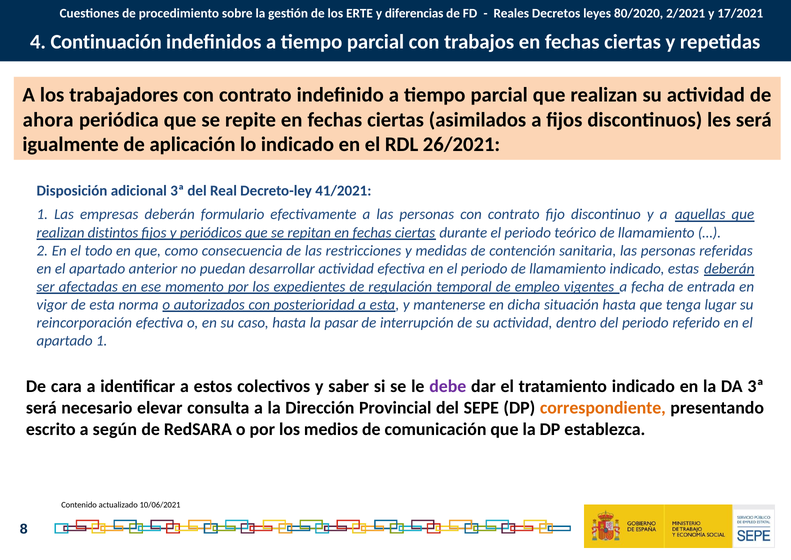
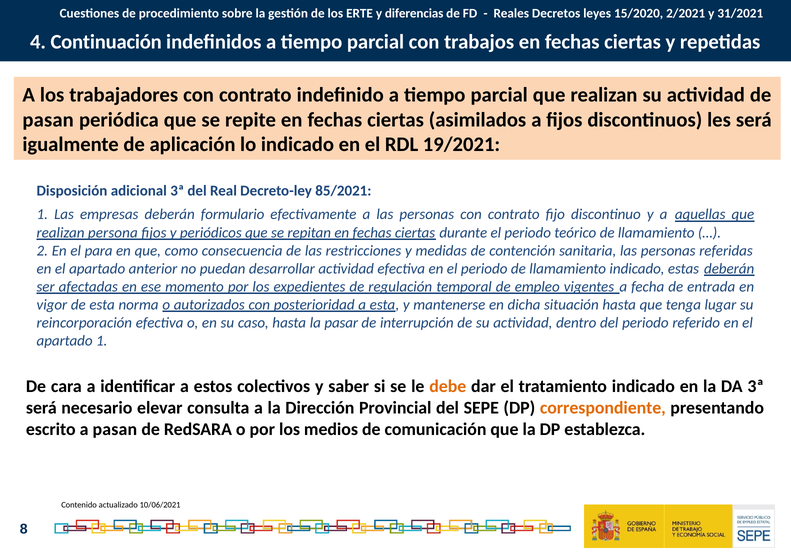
80/2020: 80/2020 -> 15/2020
17/2021: 17/2021 -> 31/2021
ahora at (48, 120): ahora -> pasan
26/2021: 26/2021 -> 19/2021
41/2021: 41/2021 -> 85/2021
distintos: distintos -> persona
todo: todo -> para
debe colour: purple -> orange
a según: según -> pasan
